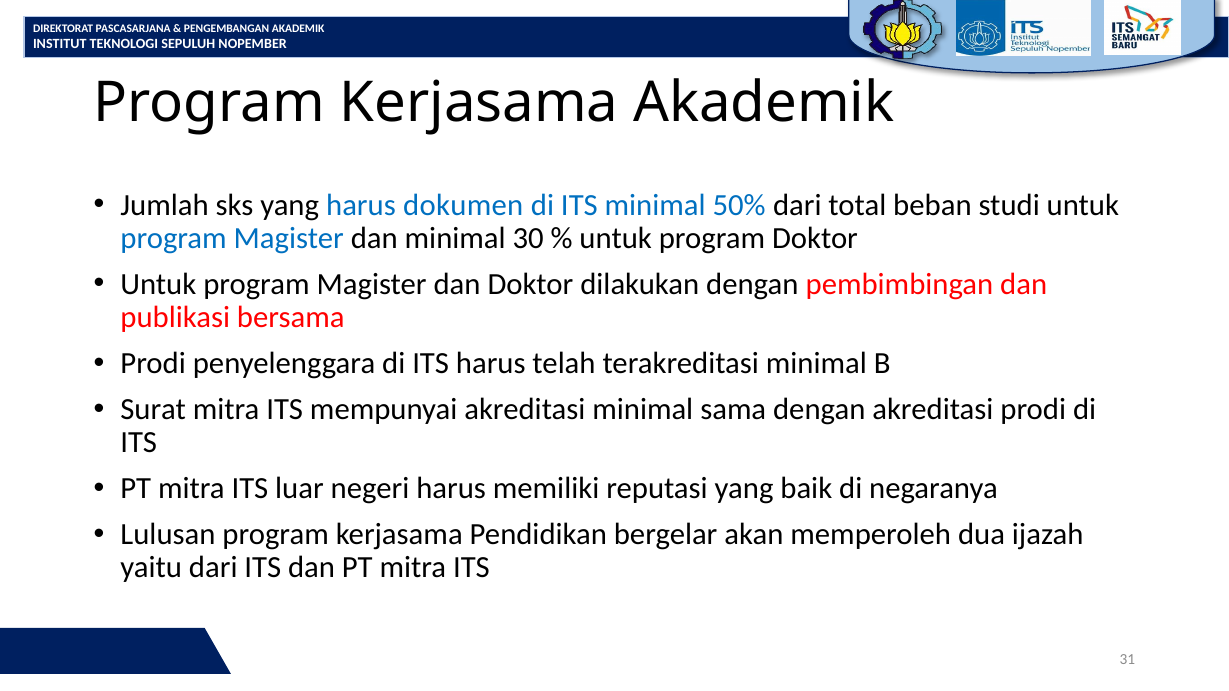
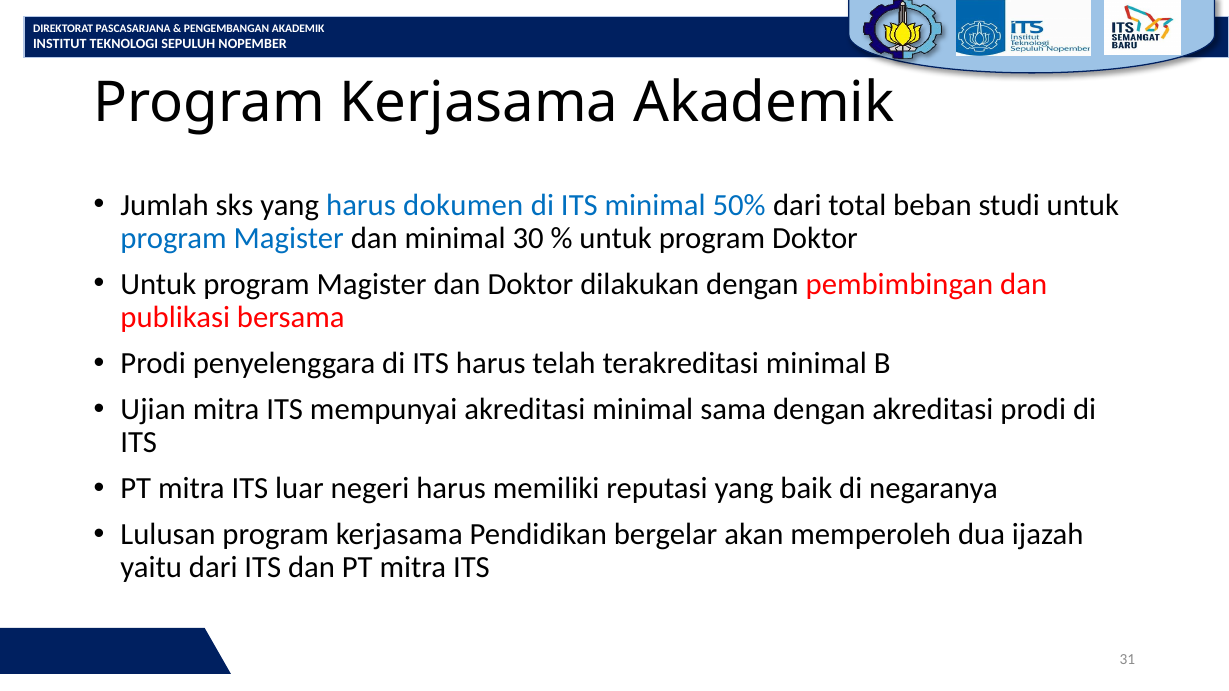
Surat: Surat -> Ujian
